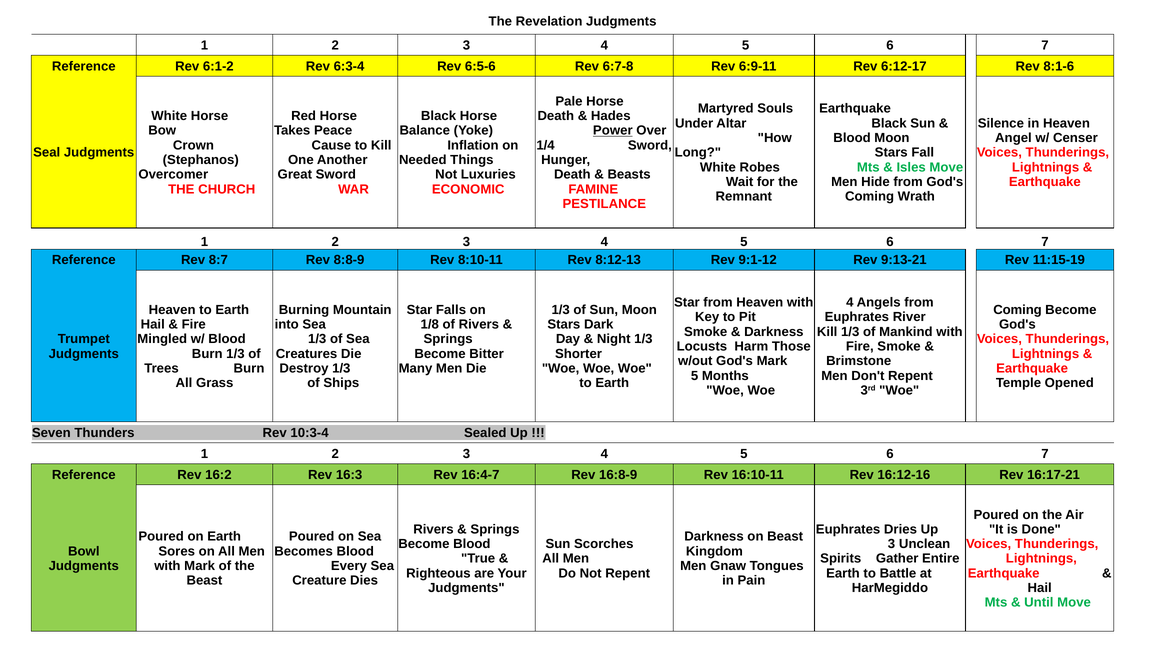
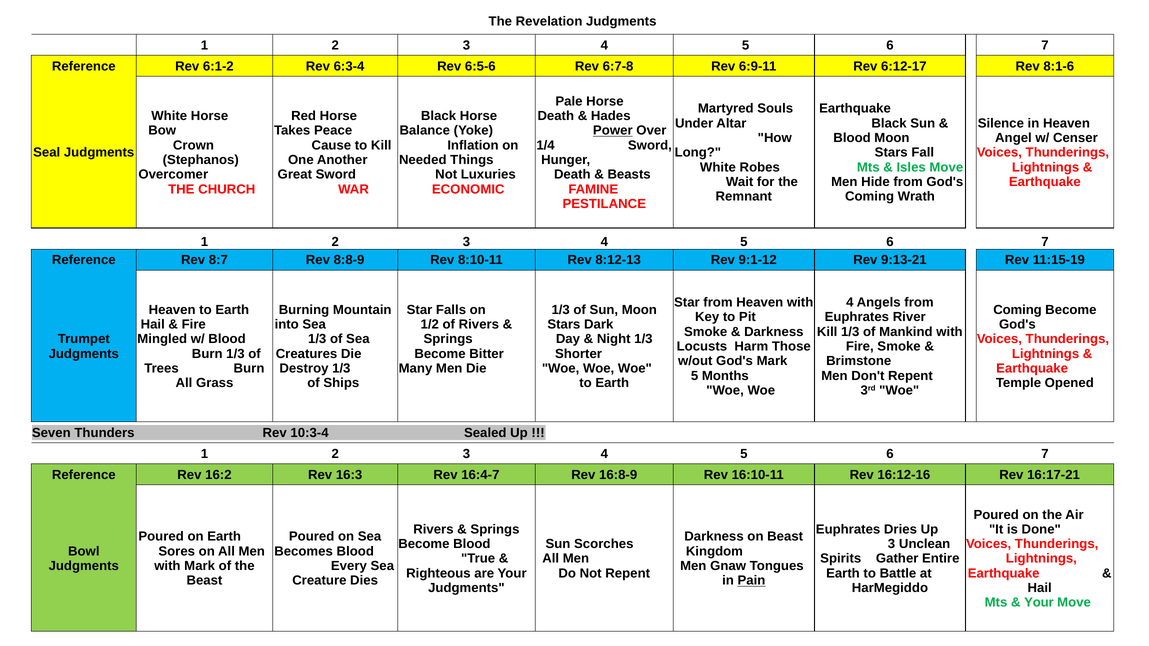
1/8: 1/8 -> 1/2
Pain underline: none -> present
Until at (1039, 603): Until -> Your
